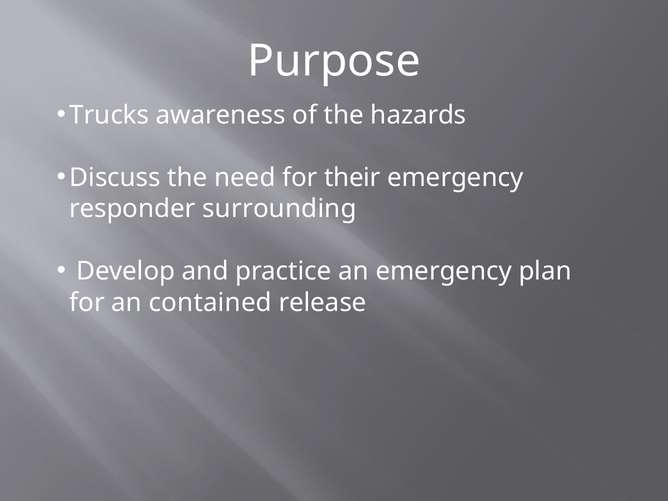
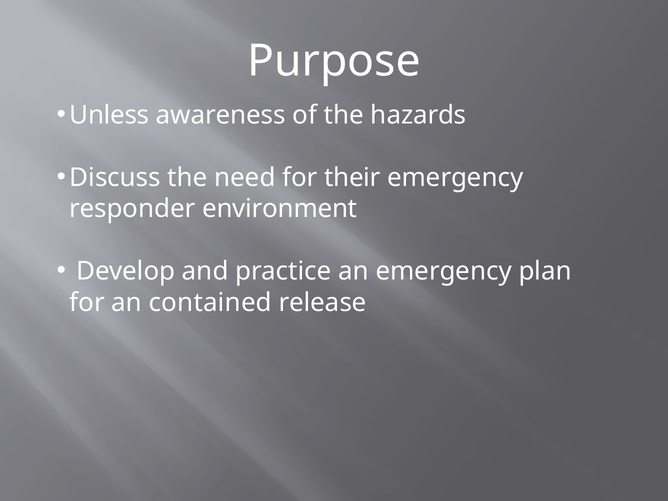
Trucks: Trucks -> Unless
surrounding: surrounding -> environment
